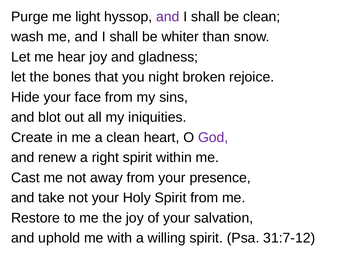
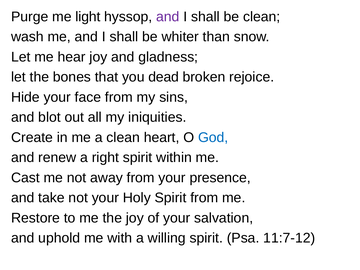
night: night -> dead
God colour: purple -> blue
31:7-12: 31:7-12 -> 11:7-12
